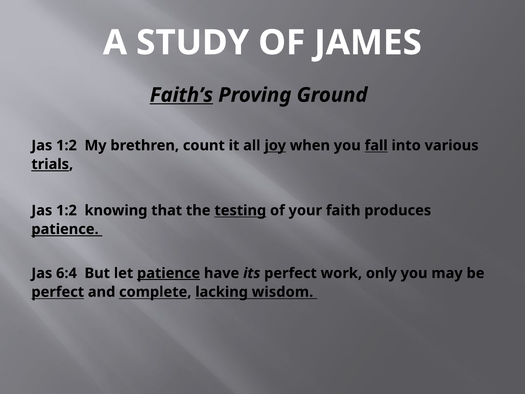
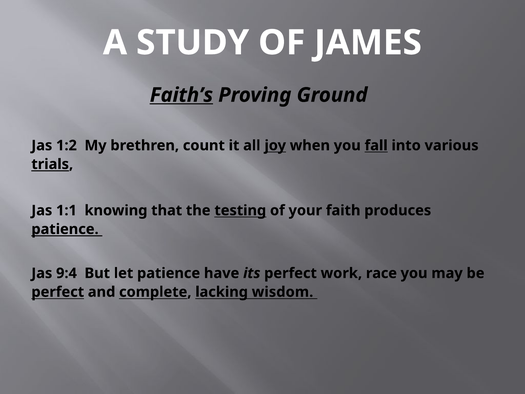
1:2 at (66, 210): 1:2 -> 1:1
6:4: 6:4 -> 9:4
patience at (169, 273) underline: present -> none
only: only -> race
